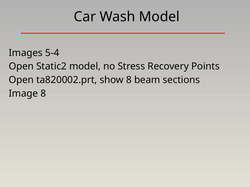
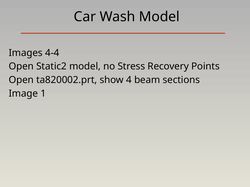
5-4: 5-4 -> 4-4
show 8: 8 -> 4
Image 8: 8 -> 1
